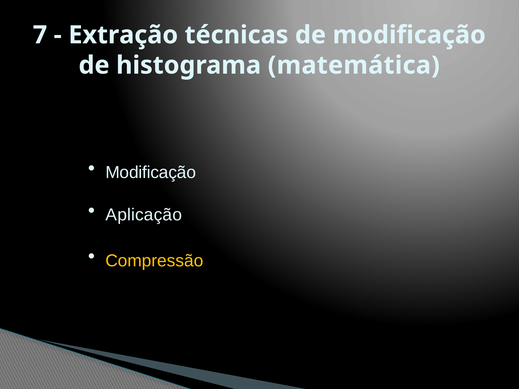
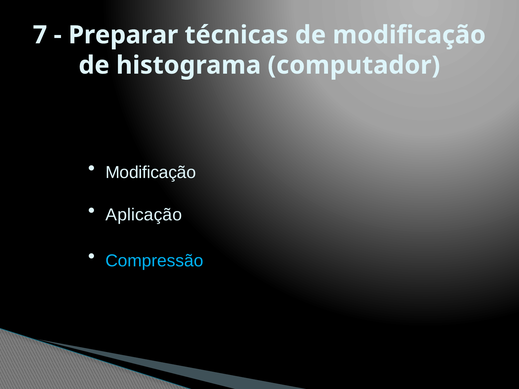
Extração: Extração -> Preparar
matemática: matemática -> computador
Compressão colour: yellow -> light blue
